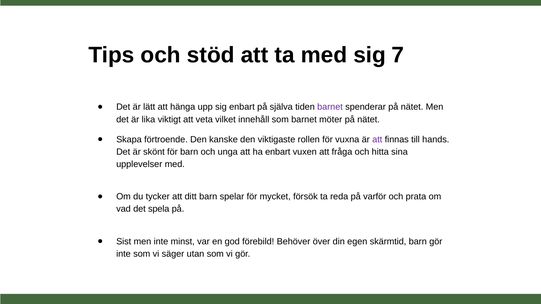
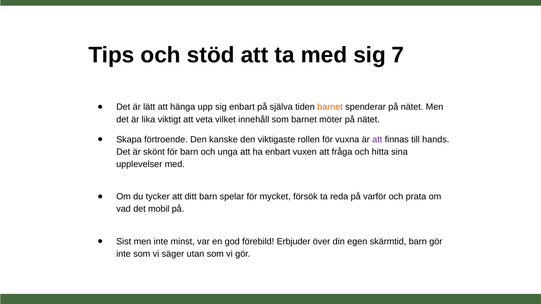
barnet at (330, 107) colour: purple -> orange
spela: spela -> mobil
Behöver: Behöver -> Erbjuder
